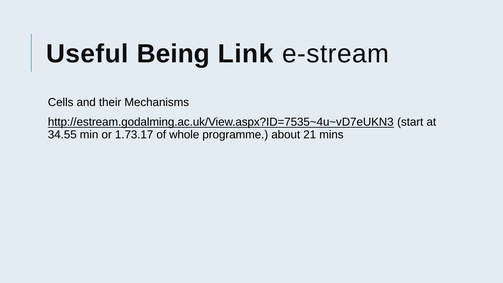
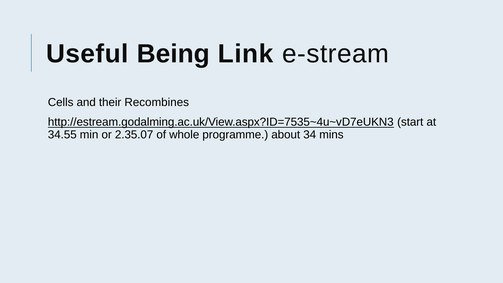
Mechanisms: Mechanisms -> Recombines
1.73.17: 1.73.17 -> 2.35.07
21: 21 -> 34
